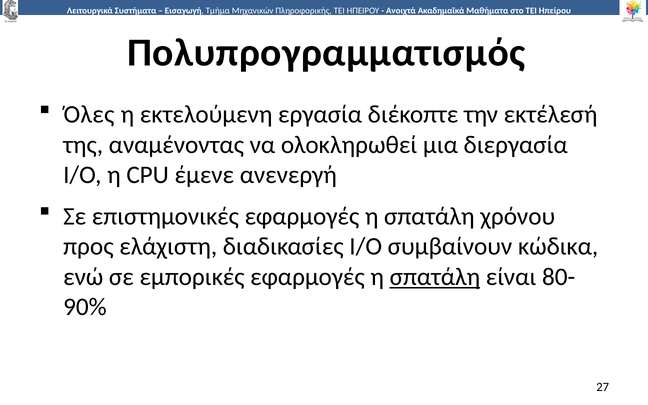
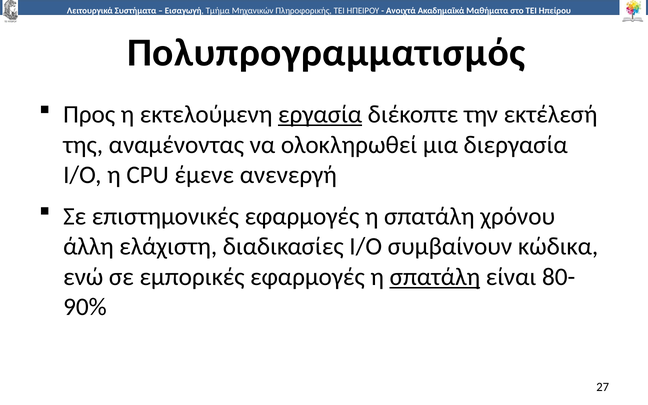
Όλες: Όλες -> Προς
εργασία underline: none -> present
προς: προς -> άλλη
